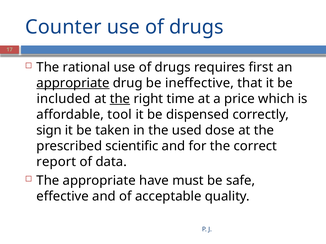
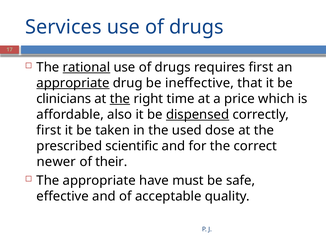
Counter: Counter -> Services
rational underline: none -> present
included: included -> clinicians
tool: tool -> also
dispensed underline: none -> present
sign at (49, 131): sign -> first
report: report -> newer
data: data -> their
